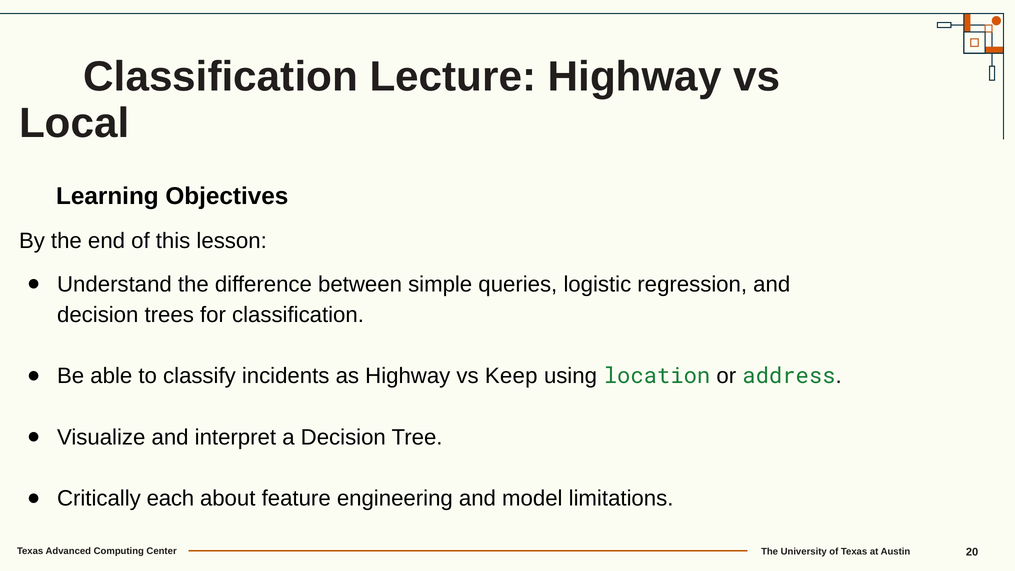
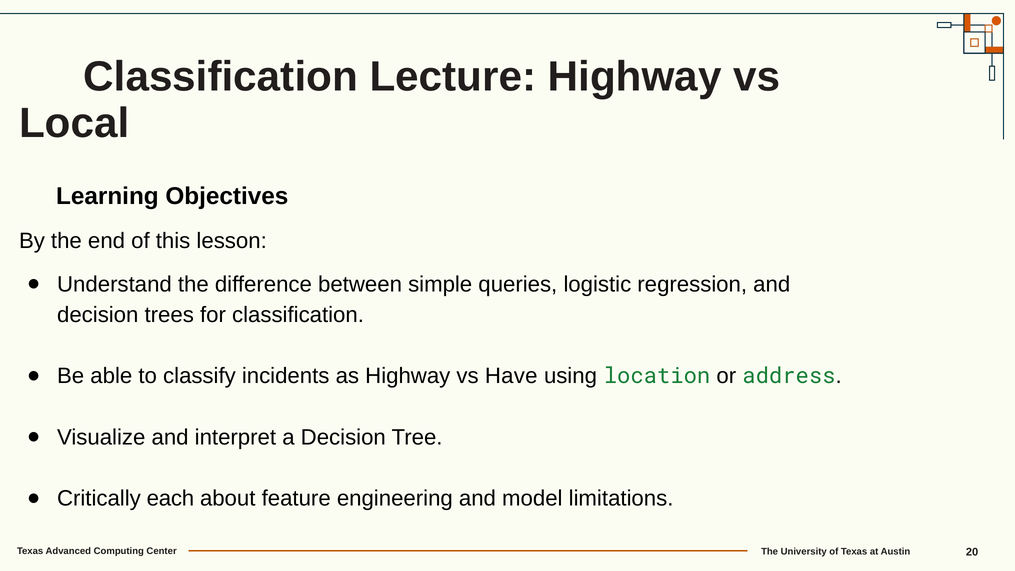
Keep: Keep -> Have
